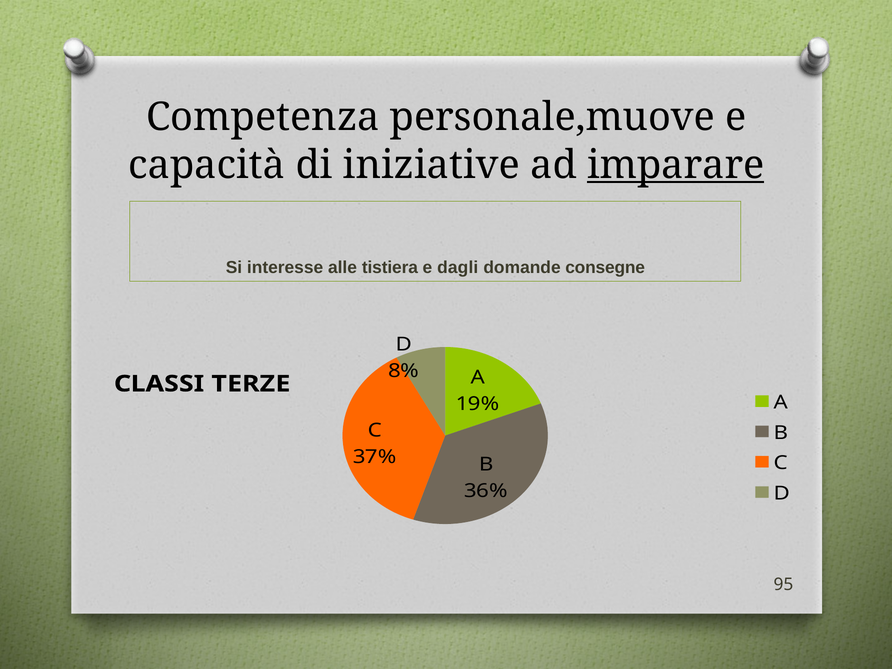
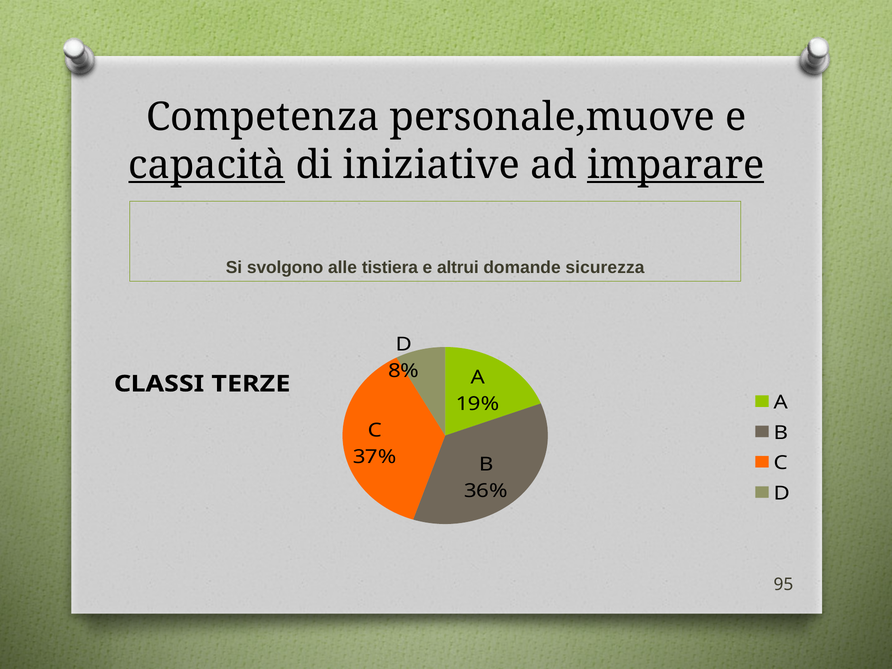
capacità underline: none -> present
interesse: interesse -> svolgono
dagli: dagli -> altrui
consegne: consegne -> sicurezza
